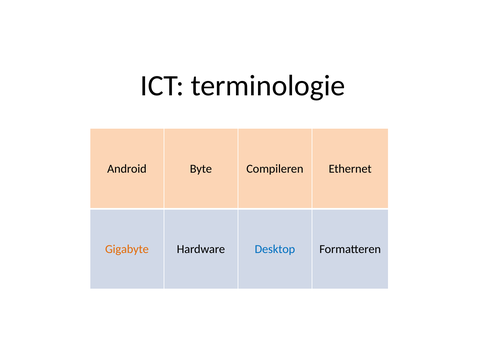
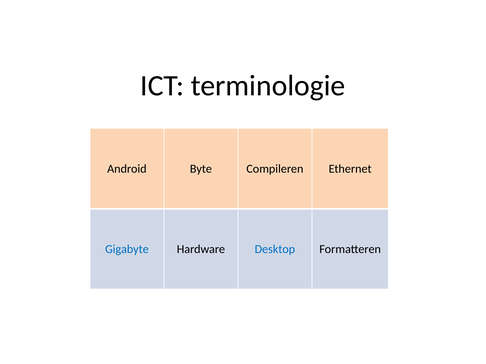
Gigabyte colour: orange -> blue
